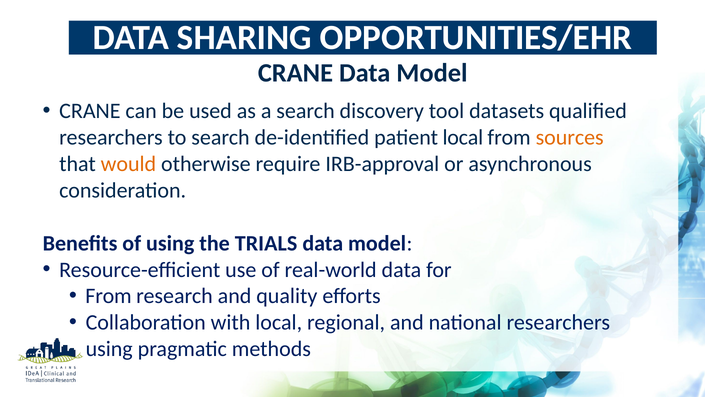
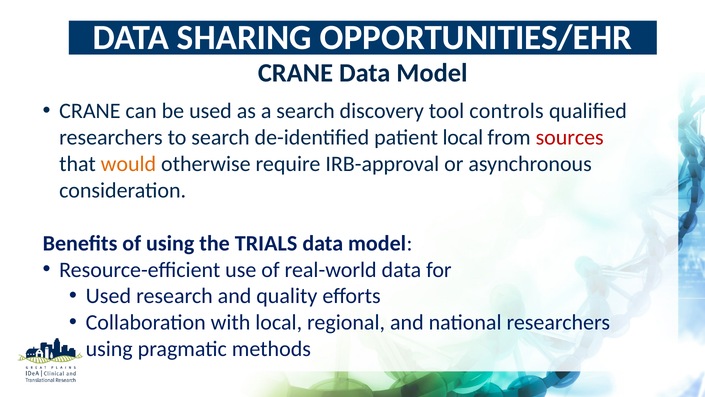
datasets: datasets -> controls
sources colour: orange -> red
From at (109, 296): From -> Used
